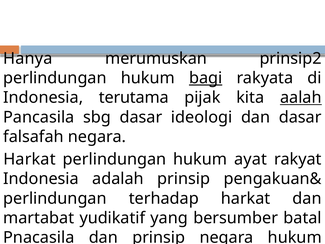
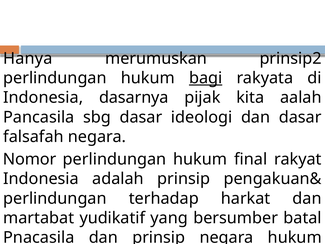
terutama: terutama -> dasarnya
aalah underline: present -> none
Harkat at (29, 159): Harkat -> Nomor
ayat: ayat -> final
